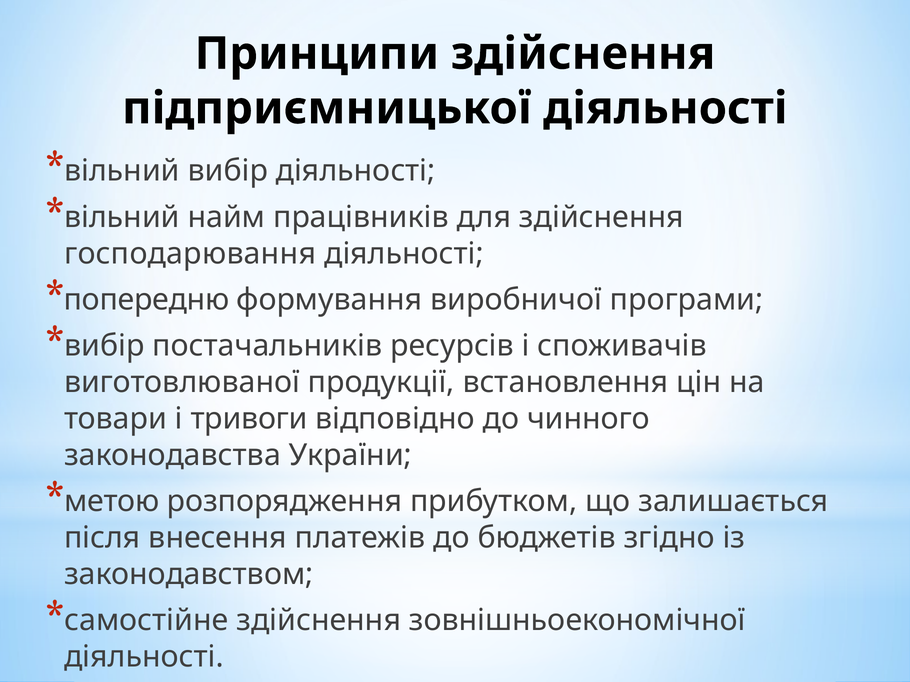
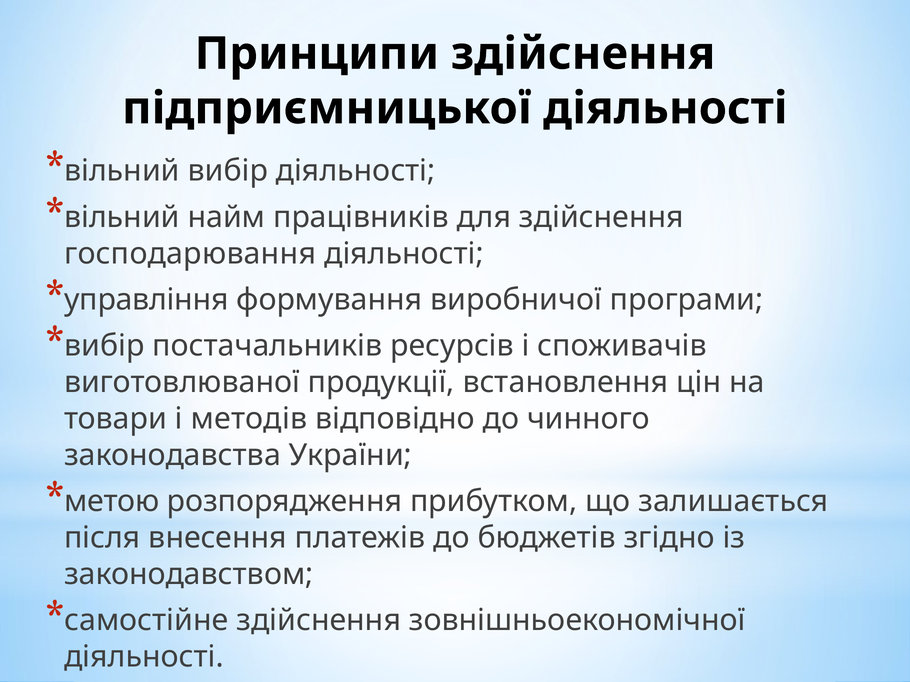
попередню: попередню -> управління
тривоги: тривоги -> методів
